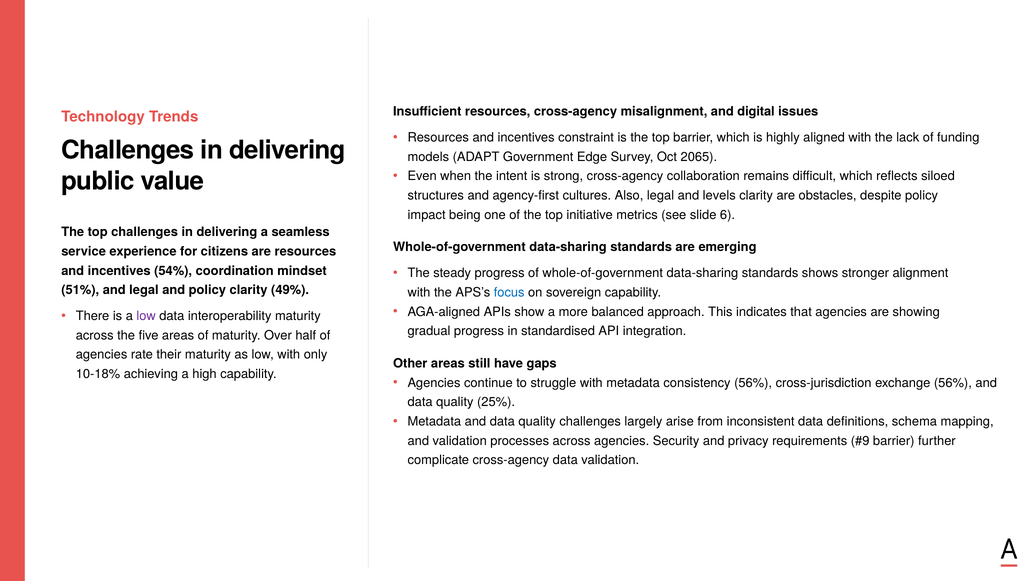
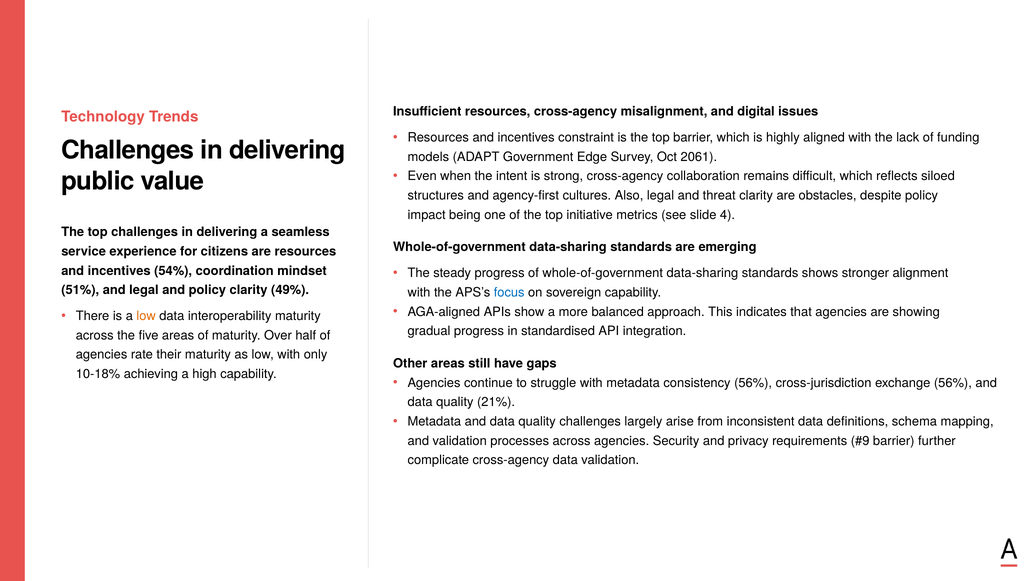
2065: 2065 -> 2061
levels: levels -> threat
6: 6 -> 4
low at (146, 316) colour: purple -> orange
25%: 25% -> 21%
